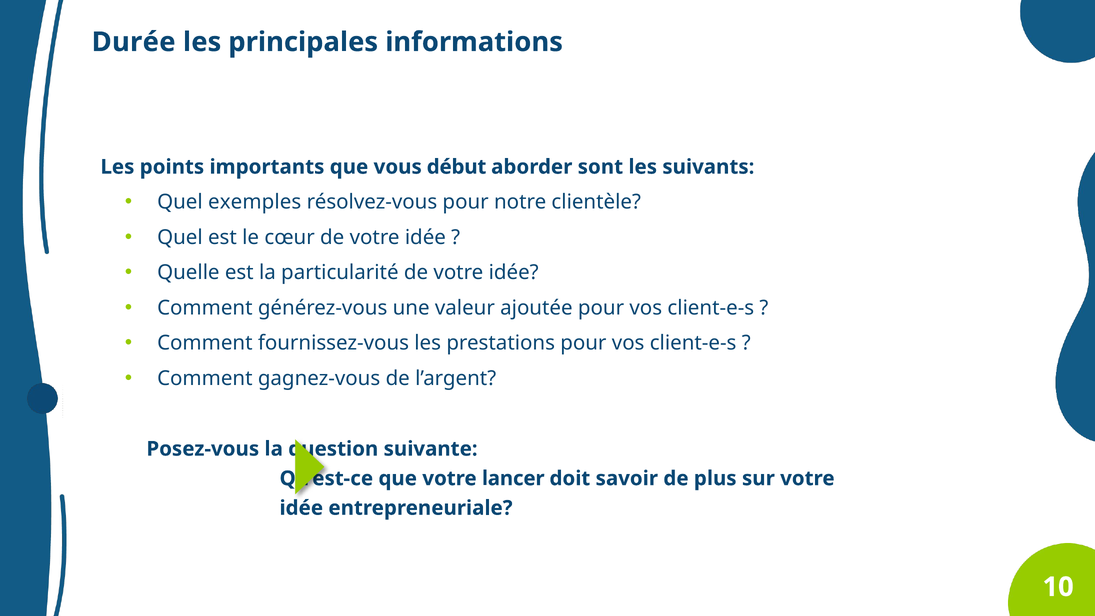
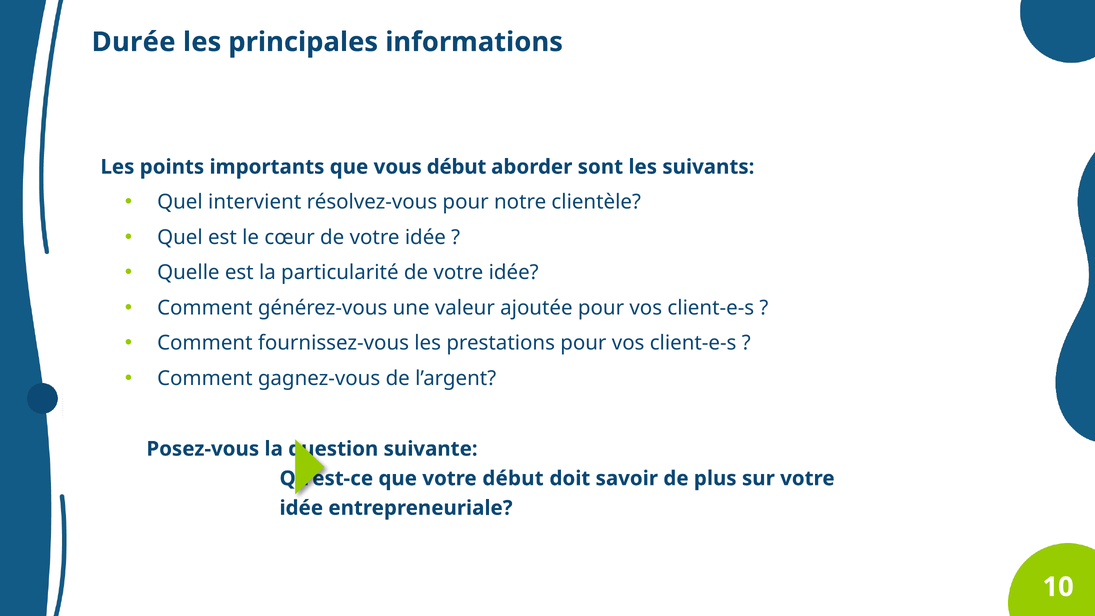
exemples: exemples -> intervient
votre lancer: lancer -> début
